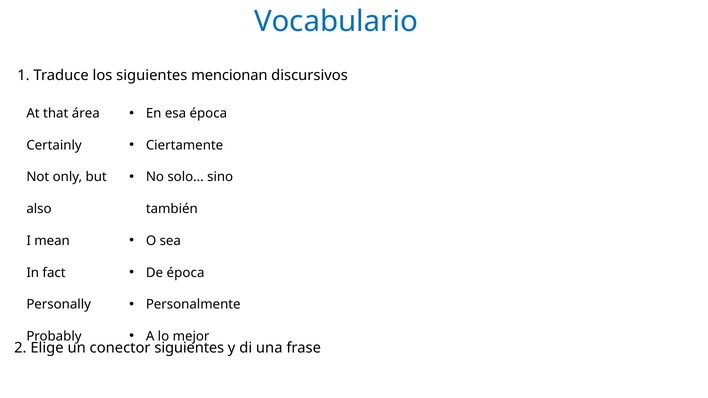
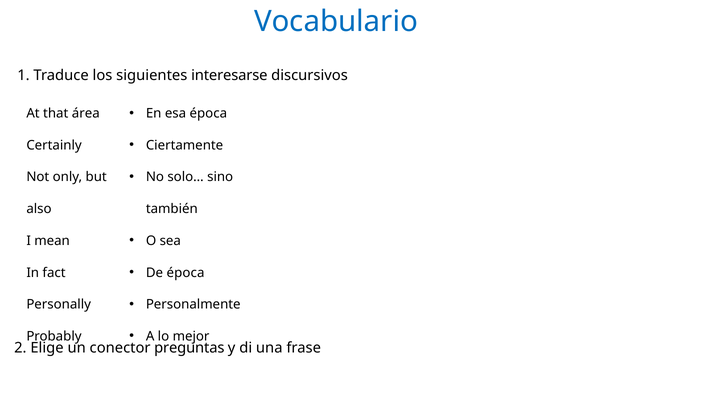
mencionan: mencionan -> interesarse
conector siguientes: siguientes -> preguntas
